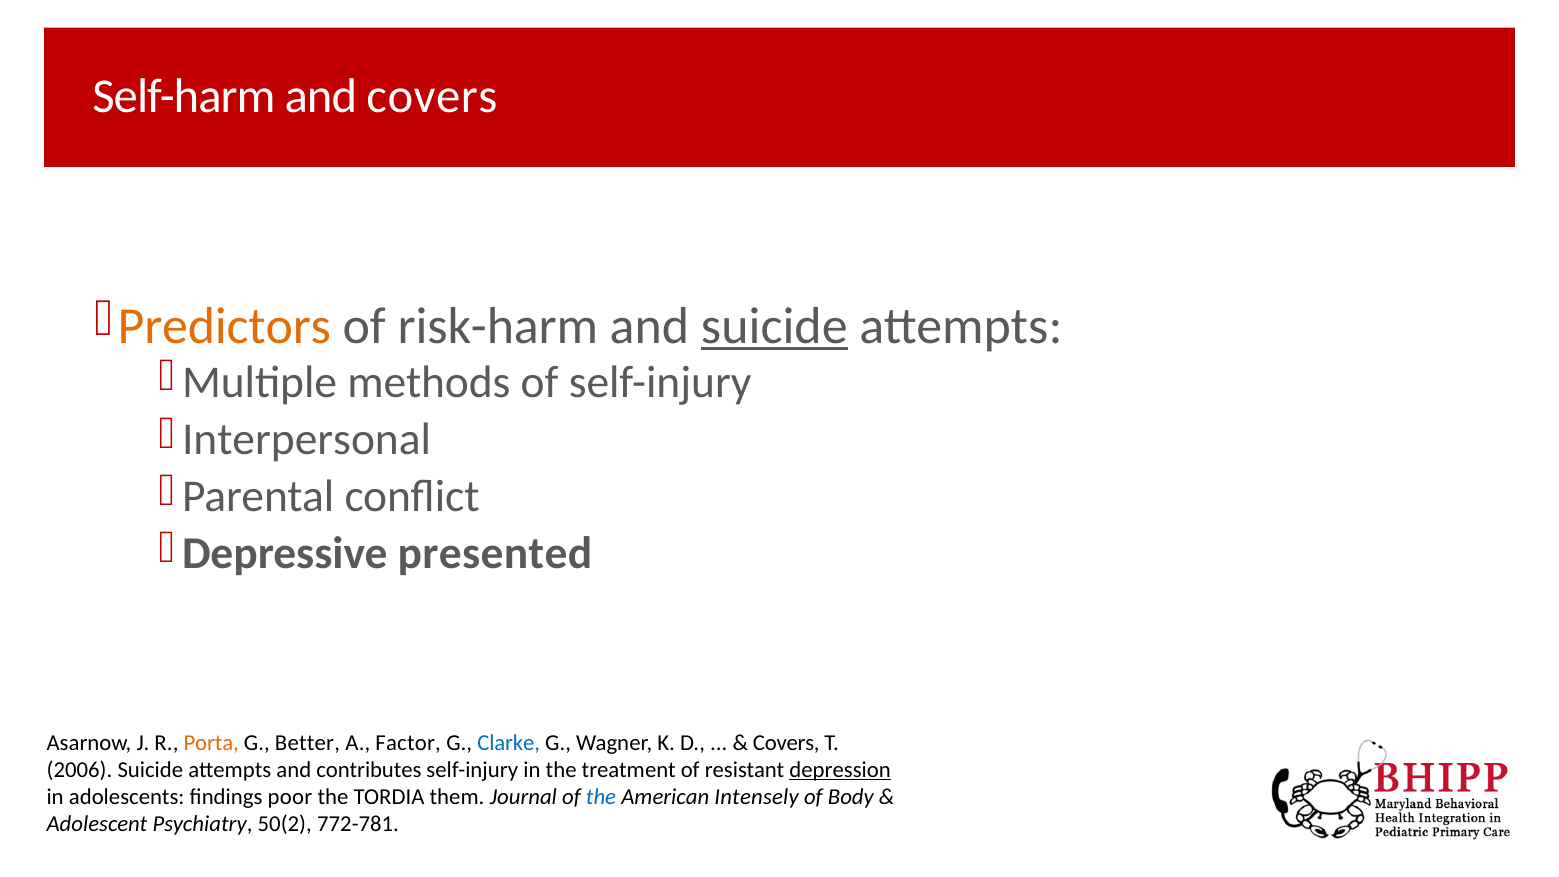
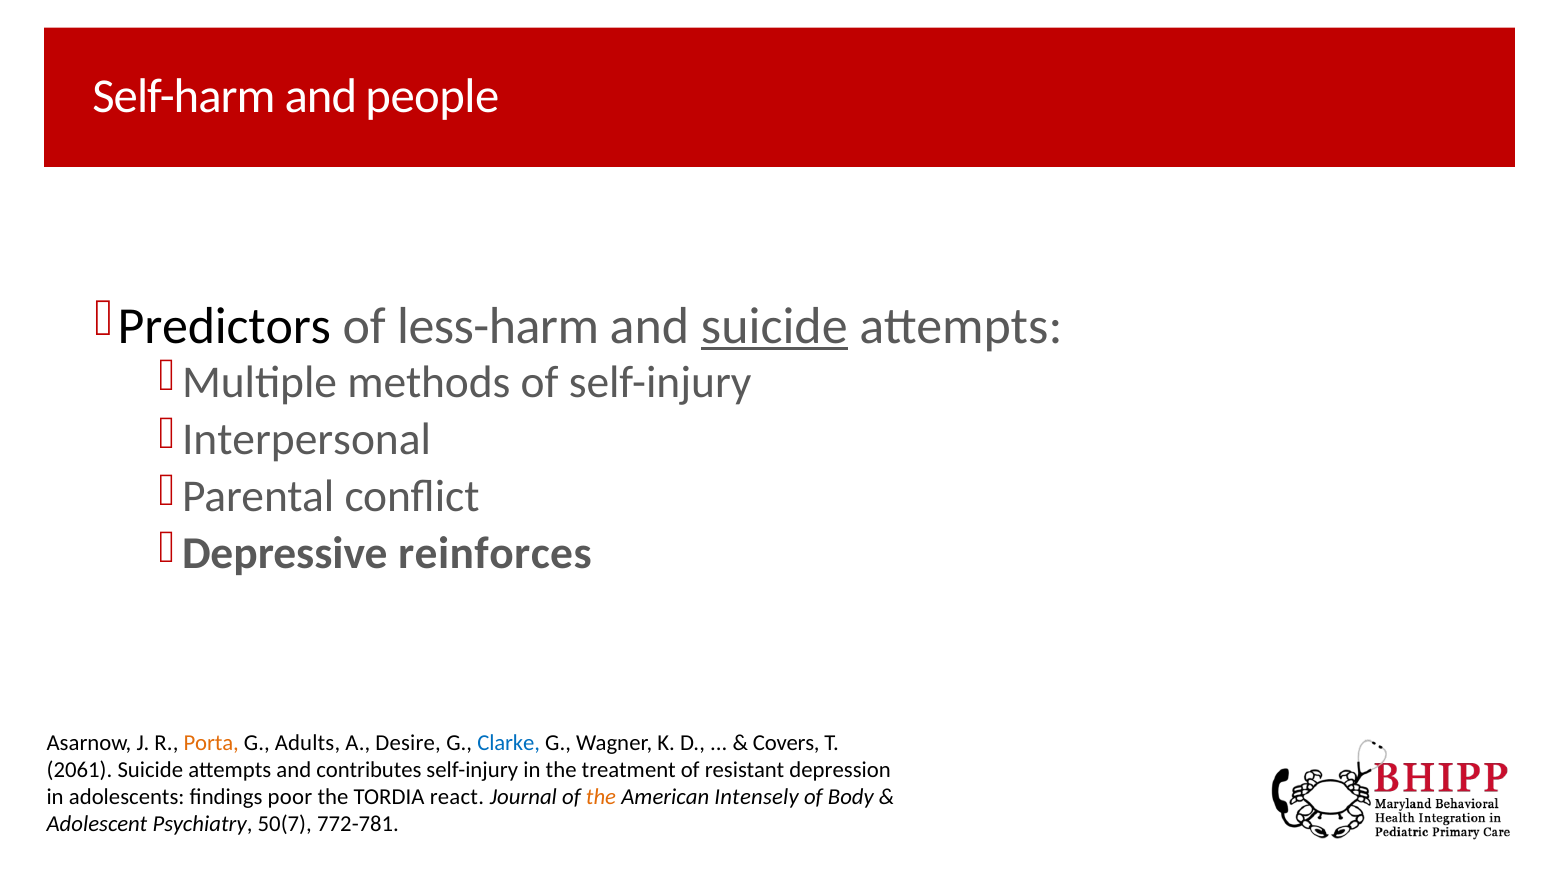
and covers: covers -> people
Predictors colour: orange -> black
risk-harm: risk-harm -> less-harm
presented: presented -> reinforces
Better: Better -> Adults
Factor: Factor -> Desire
2006: 2006 -> 2061
depression underline: present -> none
them: them -> react
the at (601, 797) colour: blue -> orange
50(2: 50(2 -> 50(7
